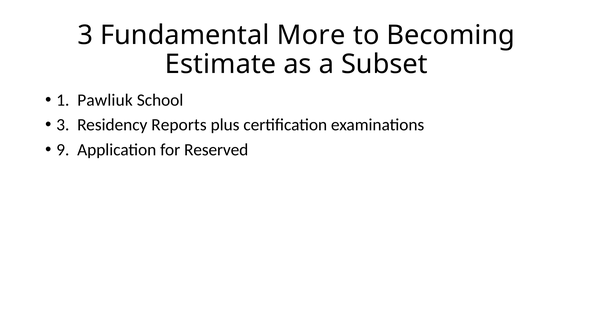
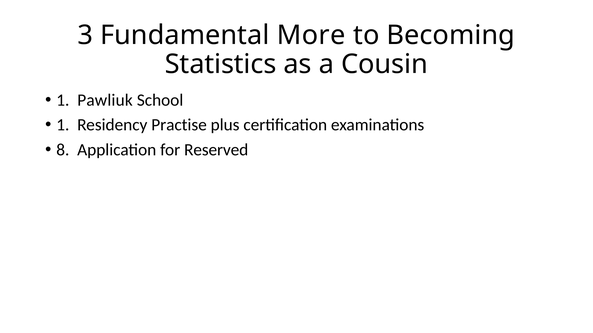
Estimate: Estimate -> Statistics
Subset: Subset -> Cousin
3 at (63, 125): 3 -> 1
Reports: Reports -> Practise
9: 9 -> 8
